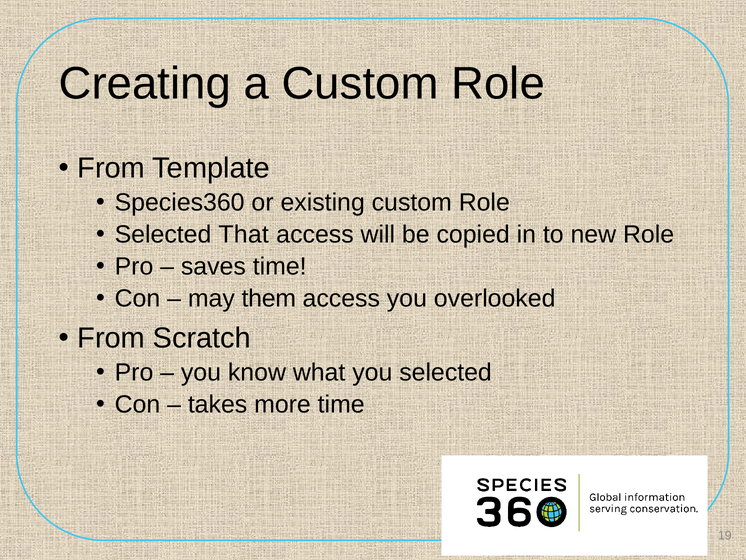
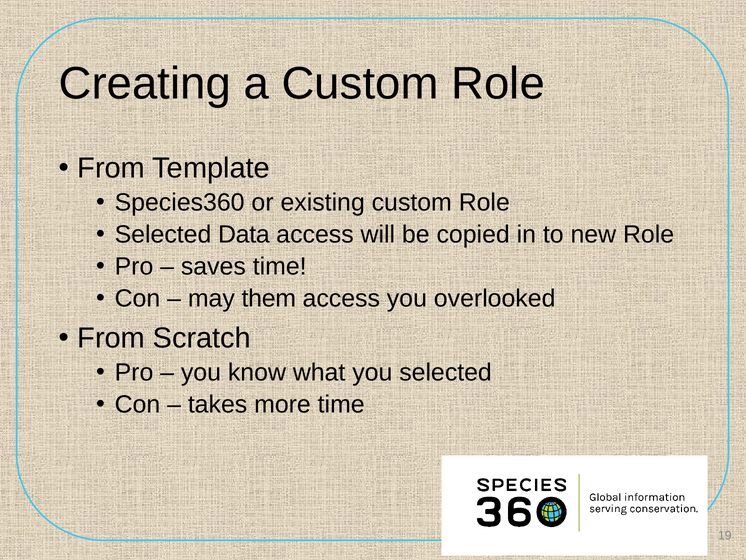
That: That -> Data
